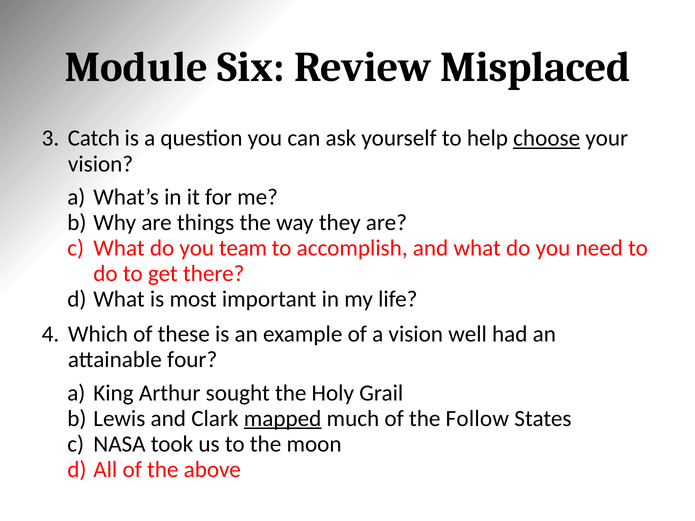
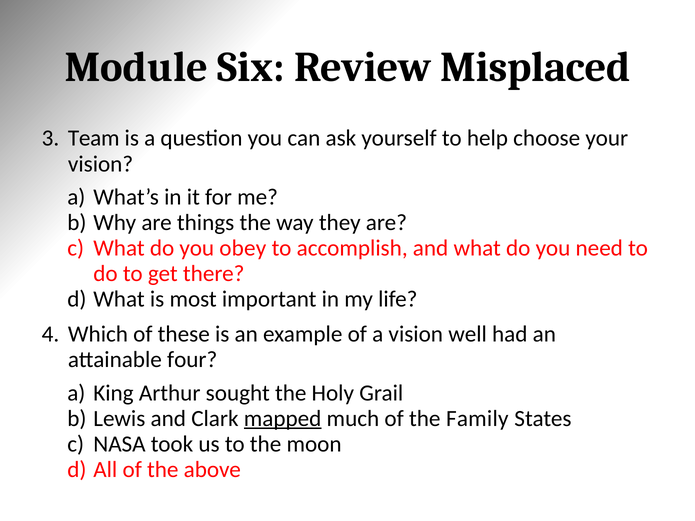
Catch: Catch -> Team
choose underline: present -> none
team: team -> obey
Follow: Follow -> Family
